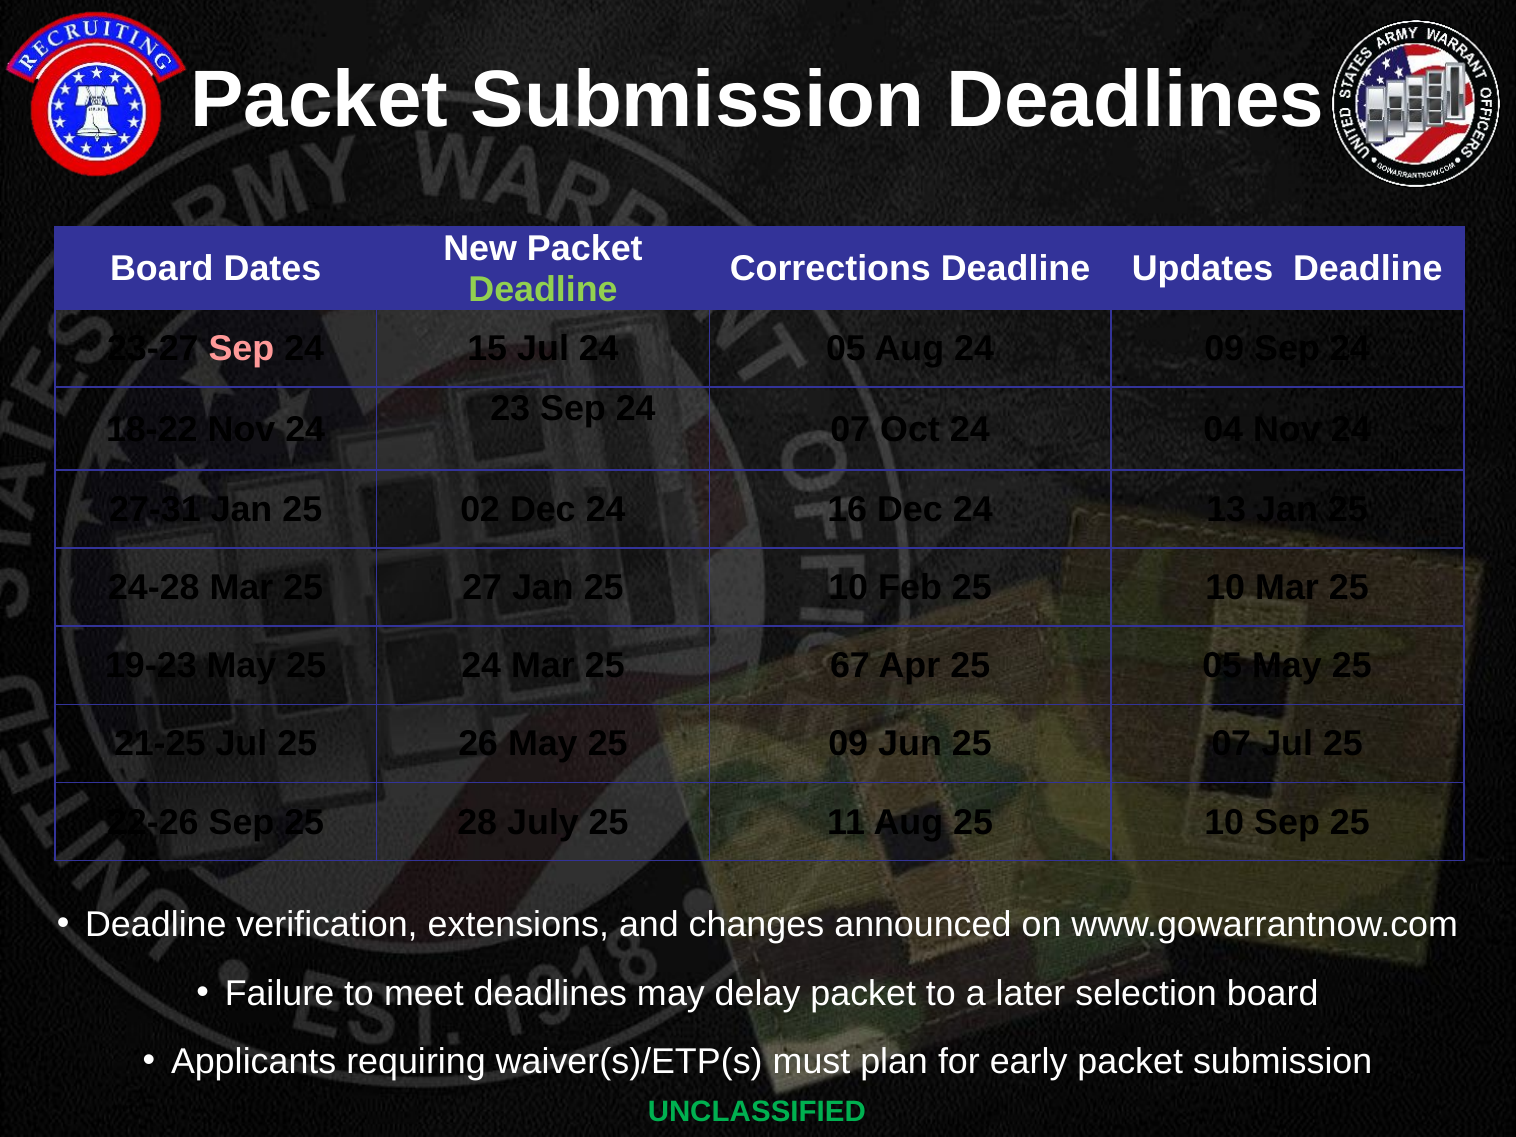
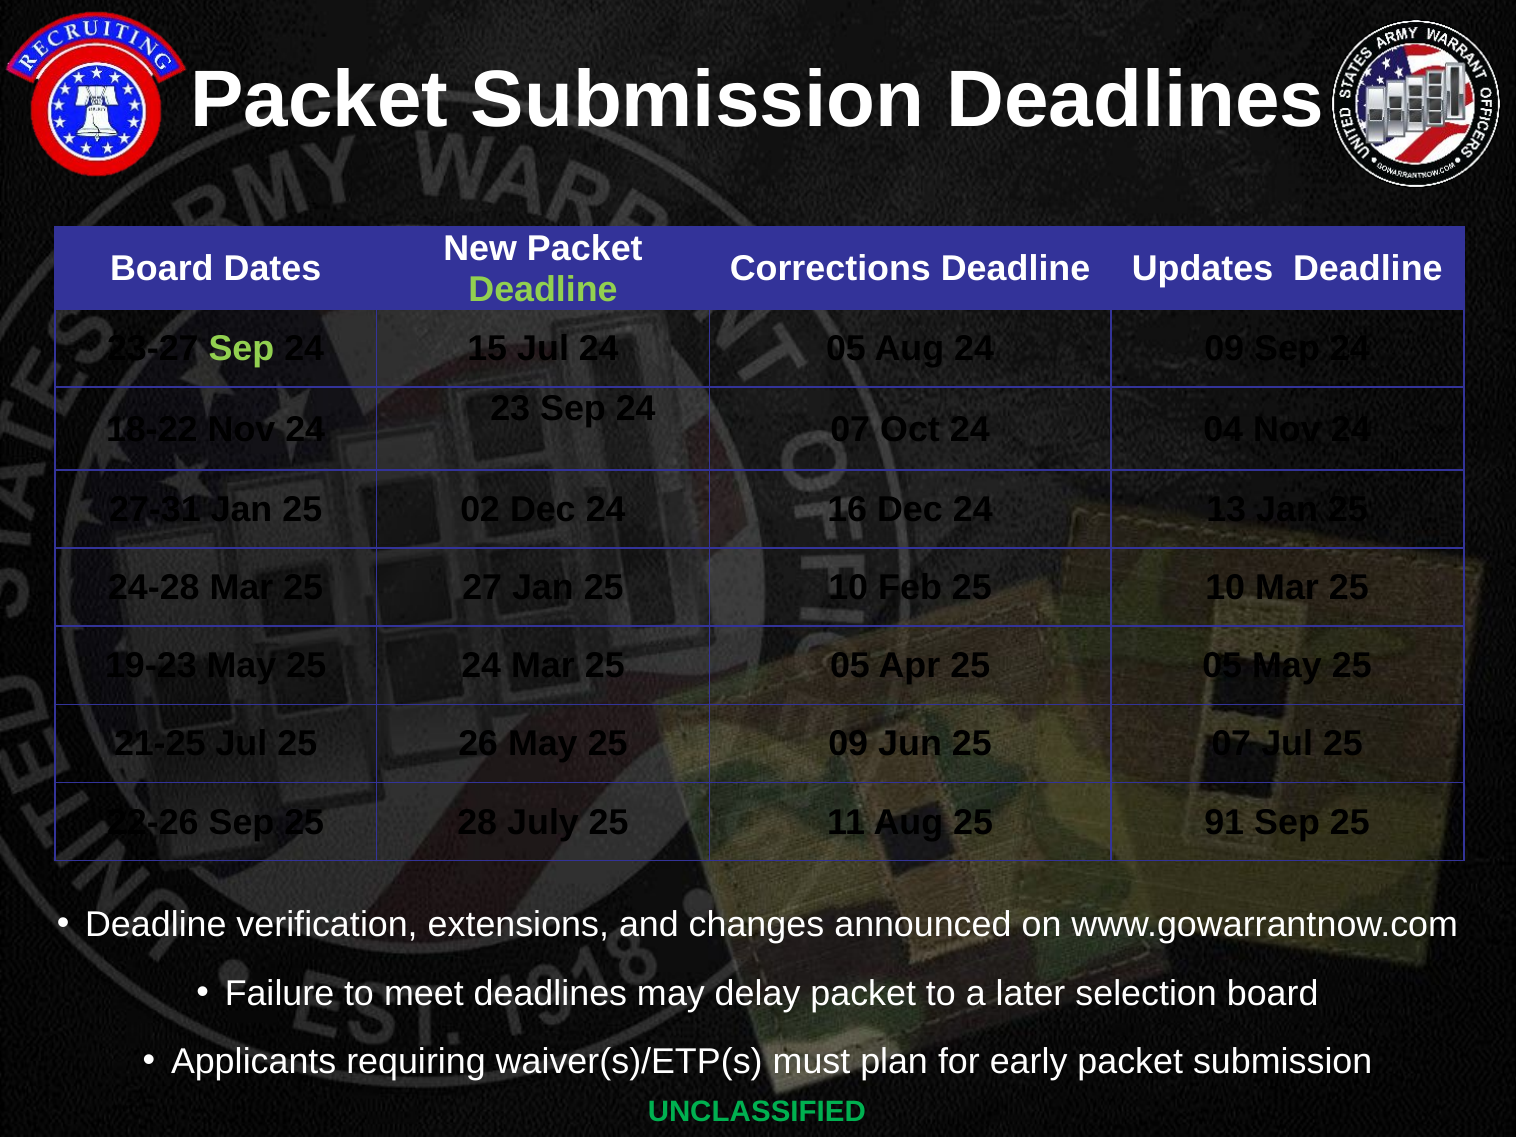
Sep at (241, 348) colour: pink -> light green
Mar 25 67: 67 -> 05
Aug 25 10: 10 -> 91
